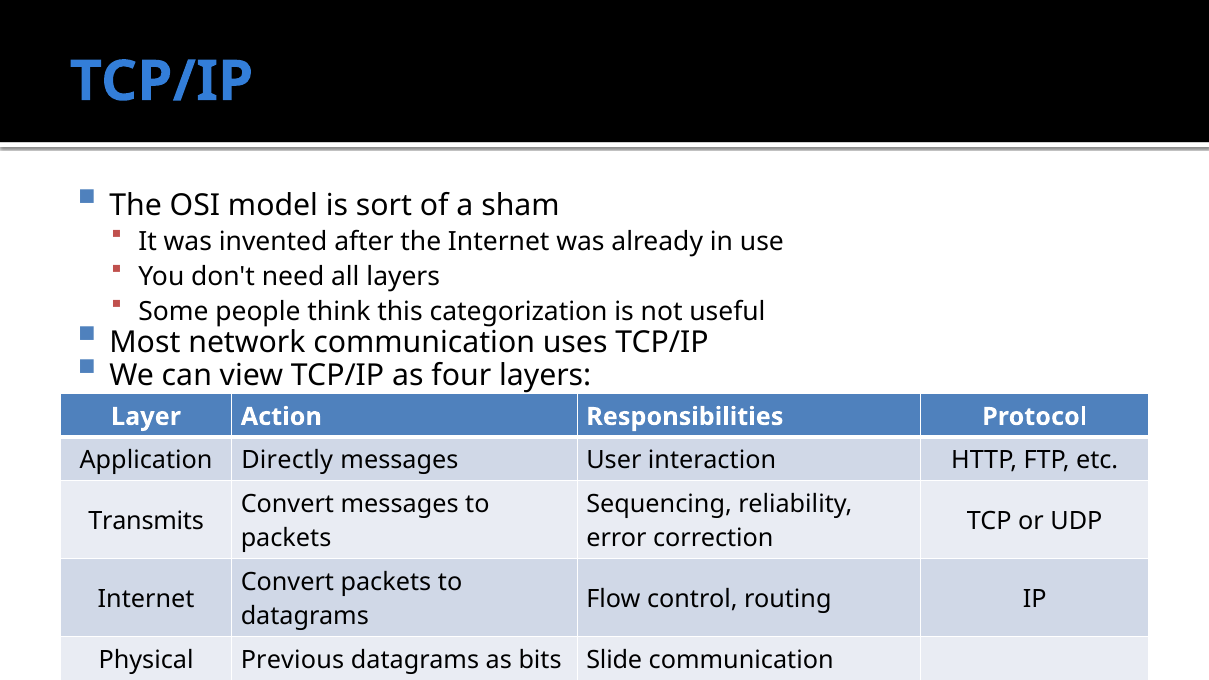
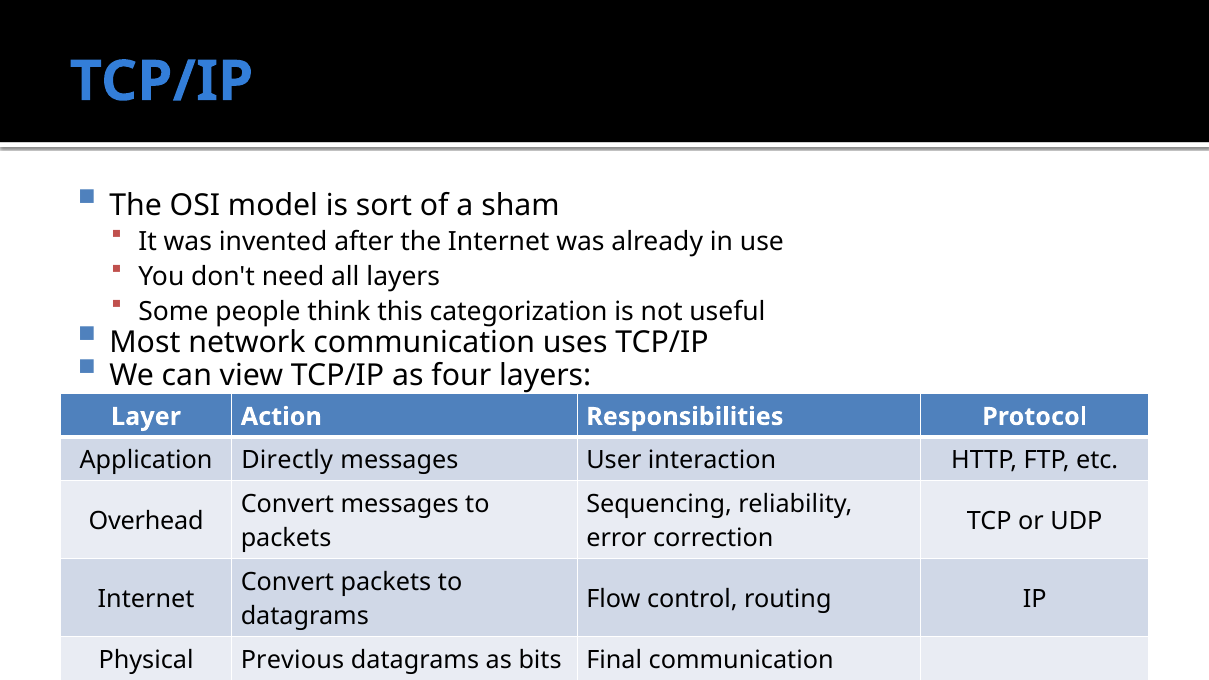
Transmits: Transmits -> Overhead
Slide: Slide -> Final
